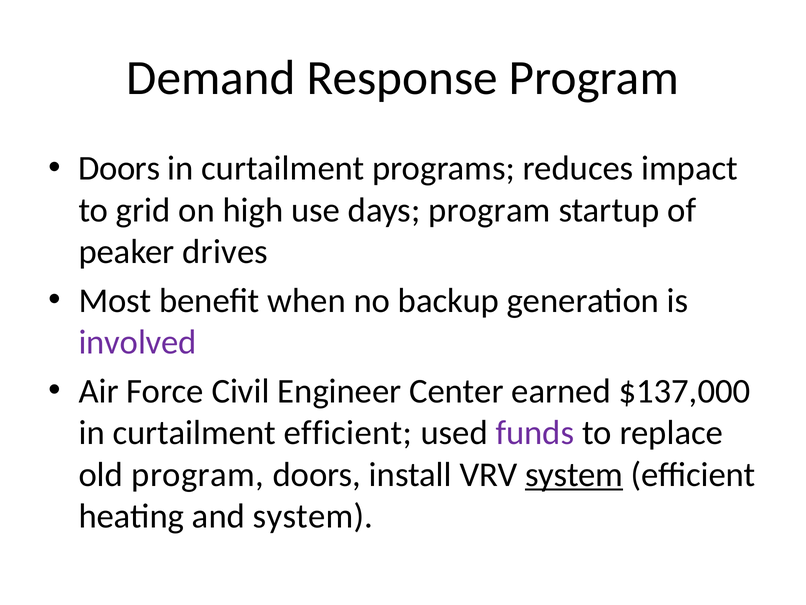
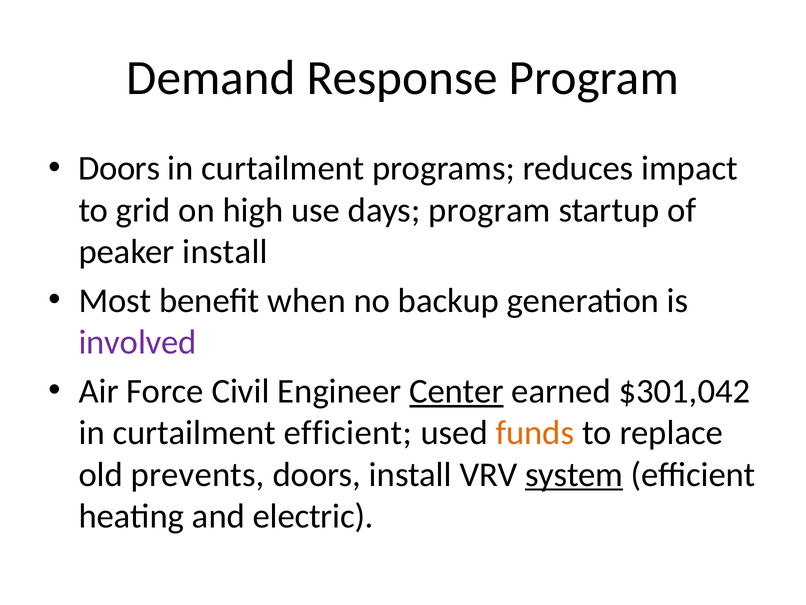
peaker drives: drives -> install
Center underline: none -> present
$137,000: $137,000 -> $301,042
funds colour: purple -> orange
old program: program -> prevents
and system: system -> electric
